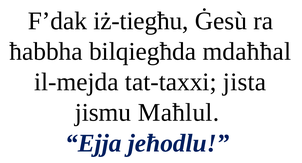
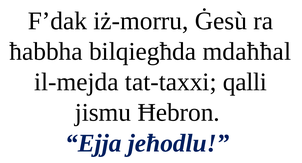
iż-tiegħu: iż-tiegħu -> iż-morru
jista: jista -> qalli
Maħlul: Maħlul -> Ħebron
